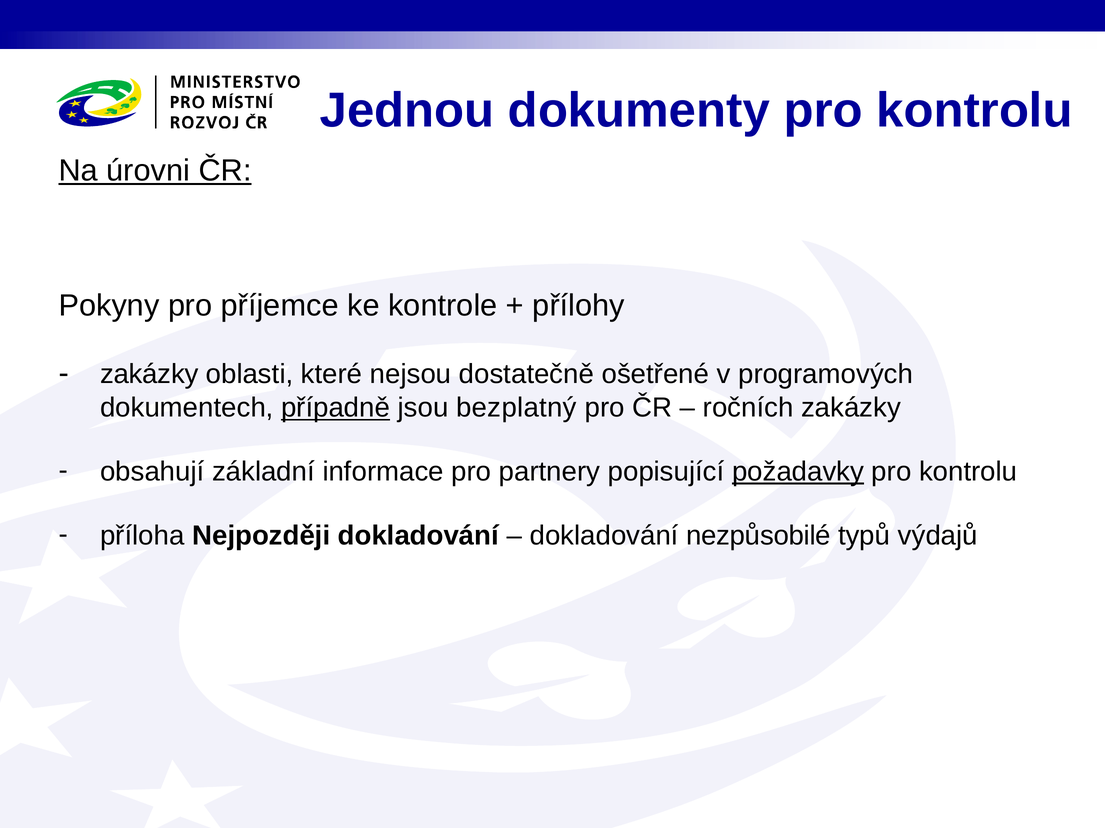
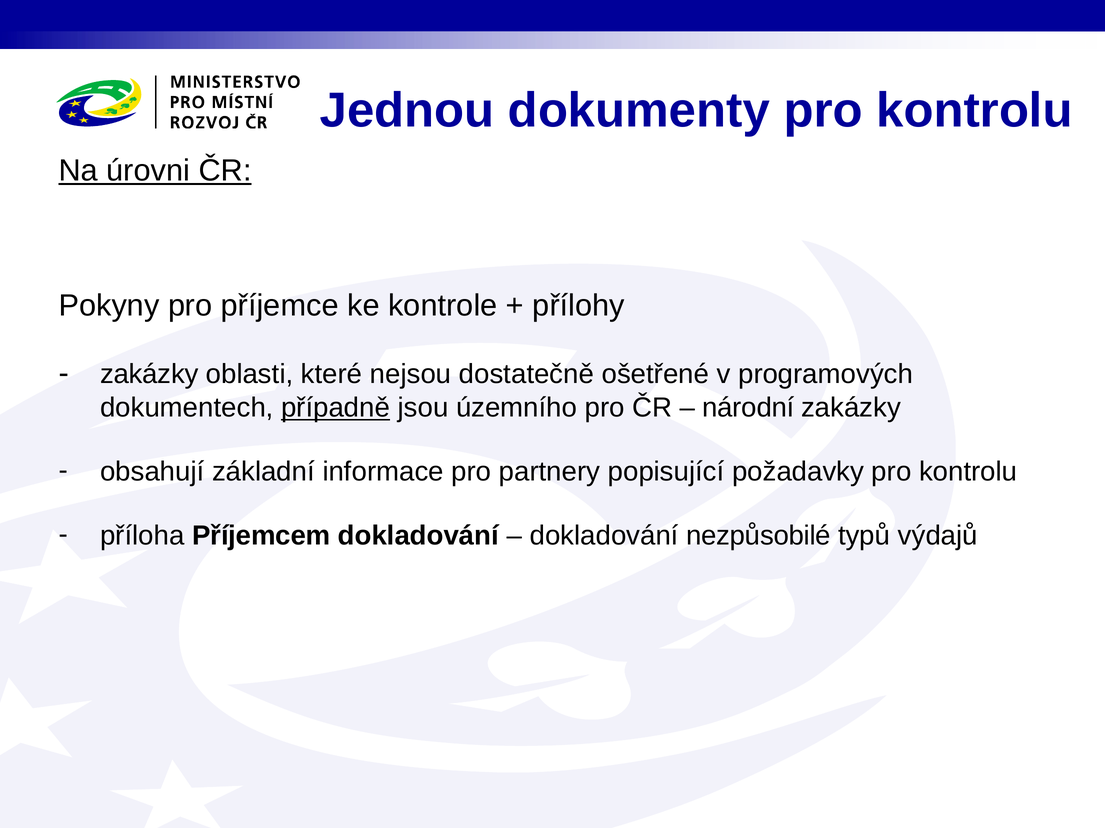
bezplatný: bezplatný -> územního
ročních: ročních -> národní
požadavky underline: present -> none
Nejpozději: Nejpozději -> Příjemcem
